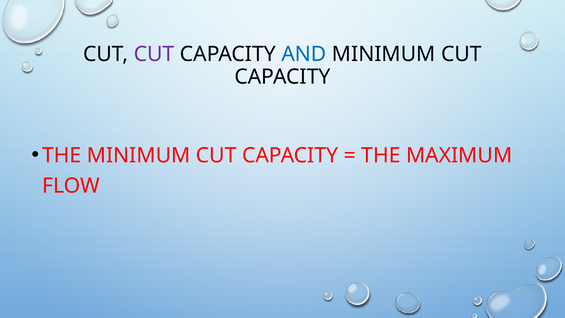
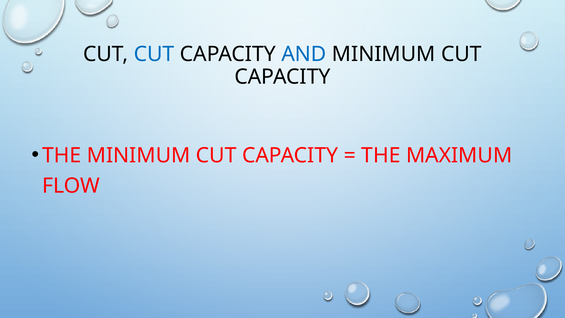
CUT at (154, 54) colour: purple -> blue
